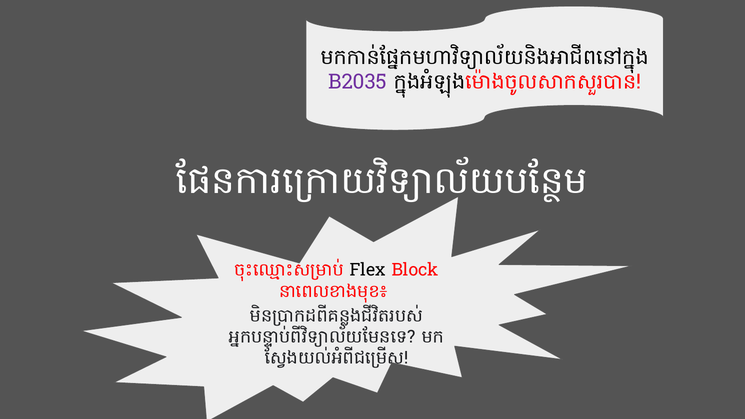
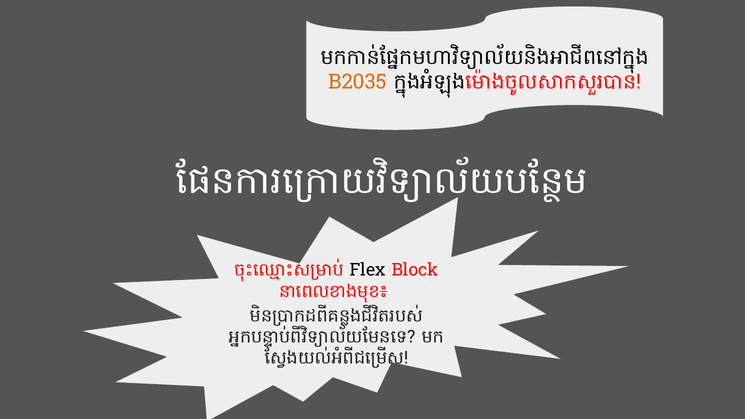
B2035 colour: purple -> orange
